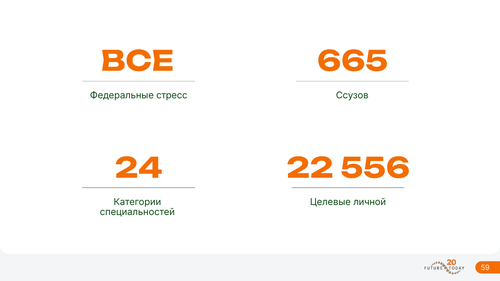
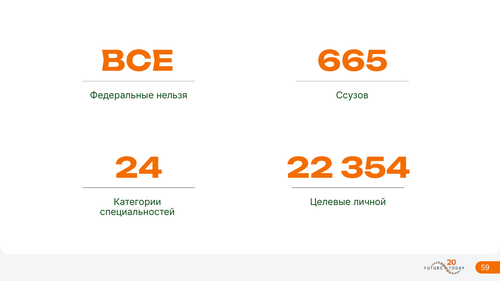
стресс: стресс -> нельзя
556: 556 -> 354
